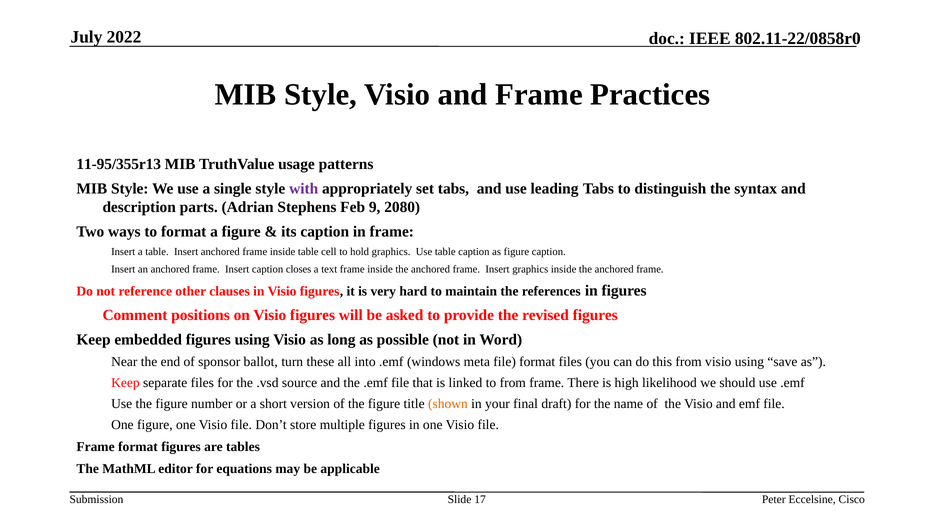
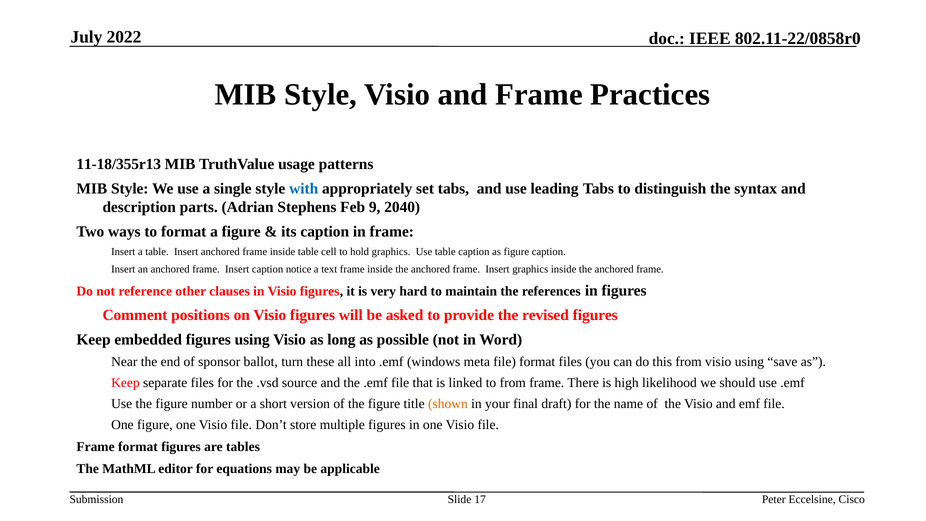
11-95/355r13: 11-95/355r13 -> 11-18/355r13
with colour: purple -> blue
2080: 2080 -> 2040
closes: closes -> notice
